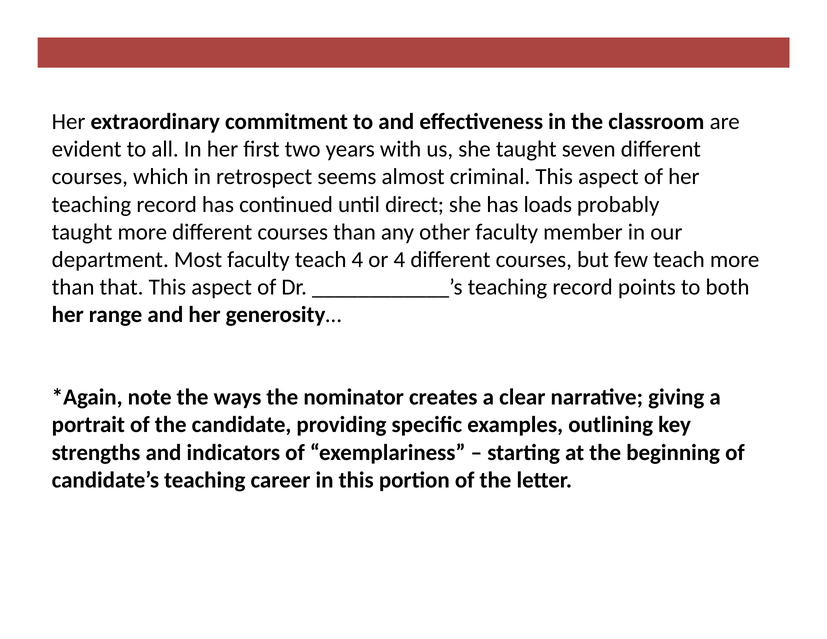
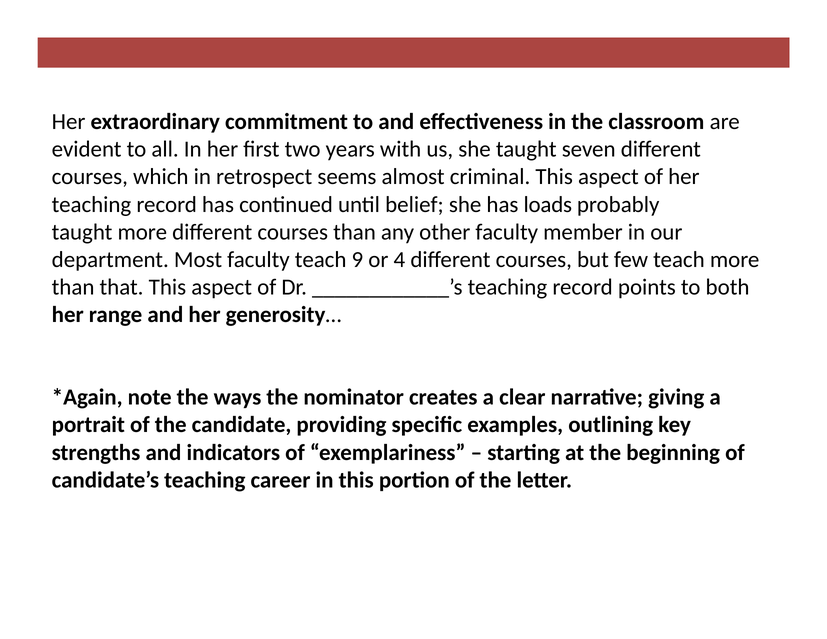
direct: direct -> belief
teach 4: 4 -> 9
